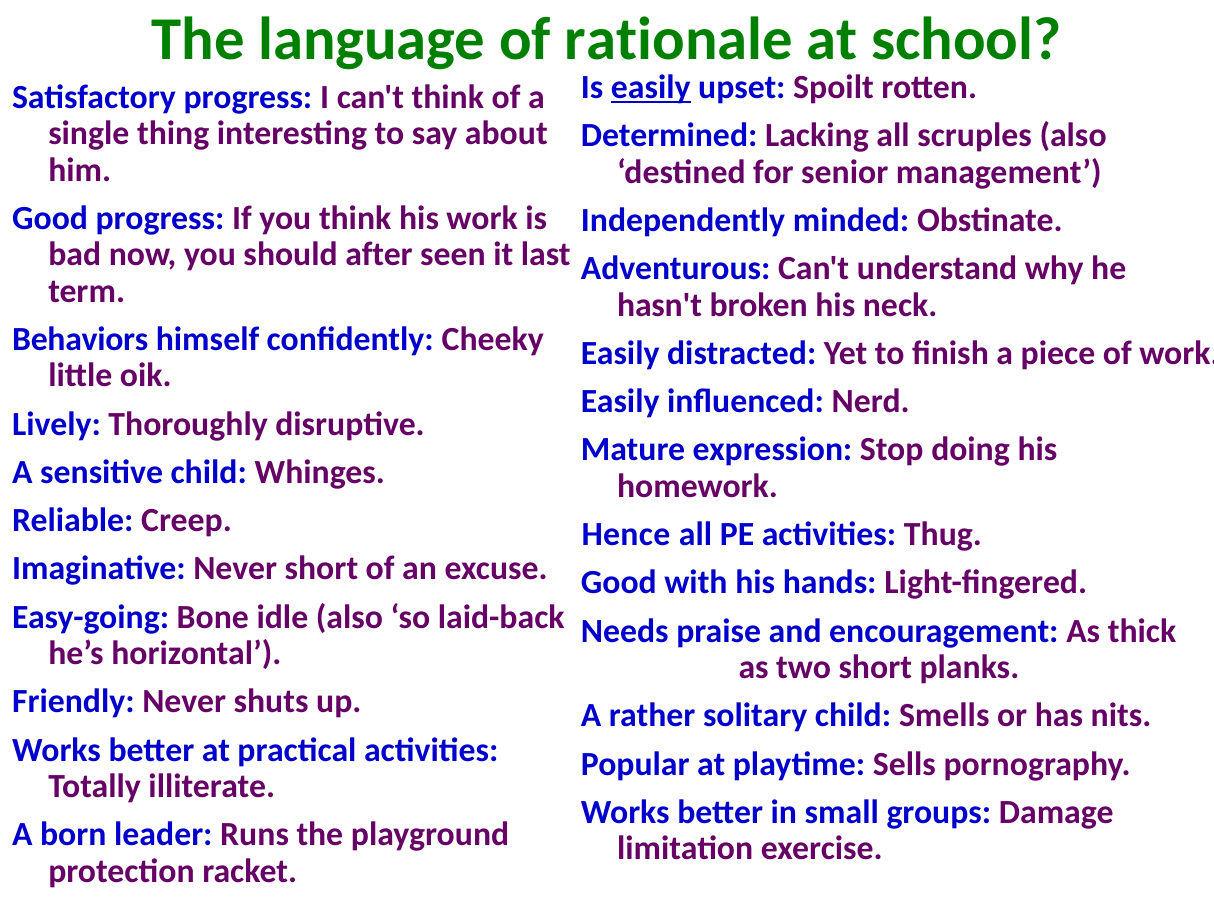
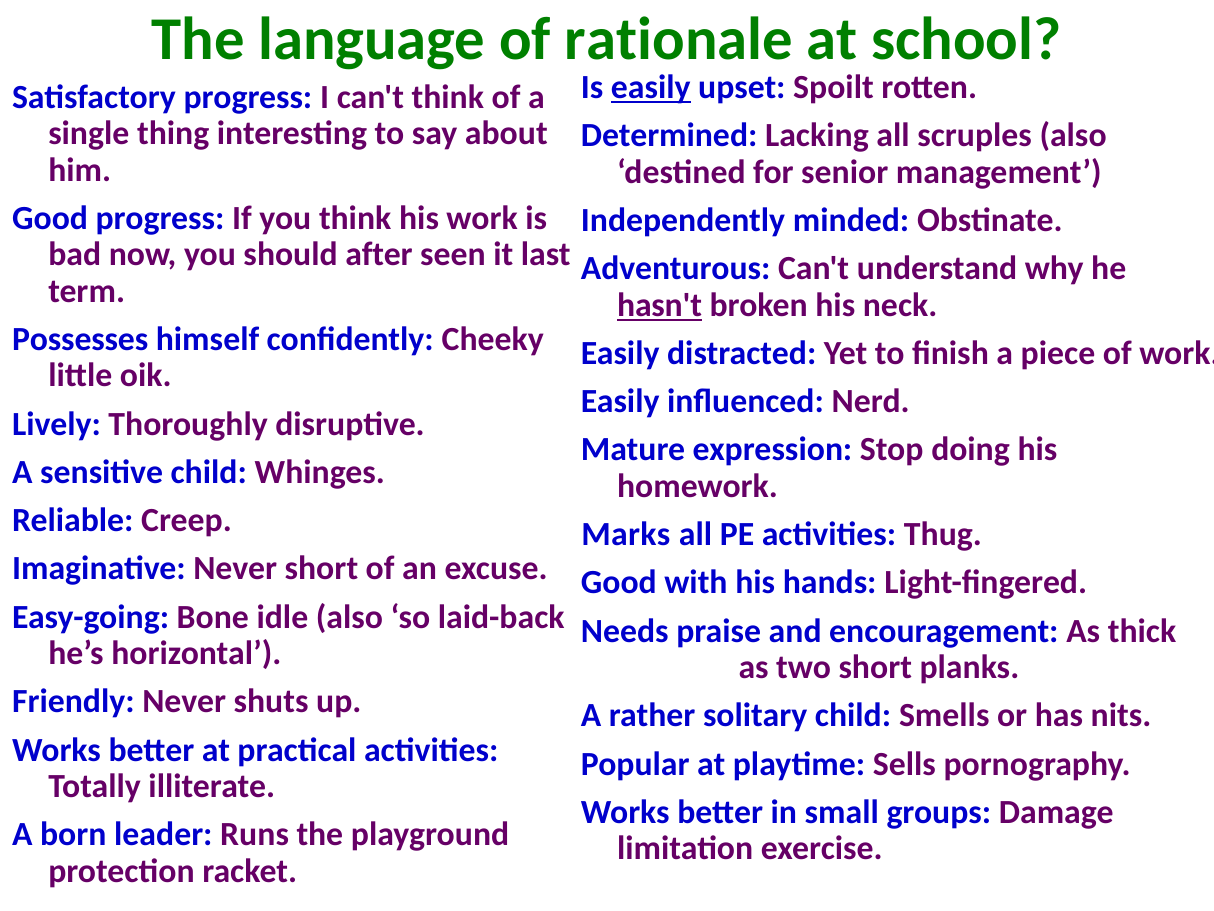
hasn't underline: none -> present
Behaviors: Behaviors -> Possesses
Hence: Hence -> Marks
